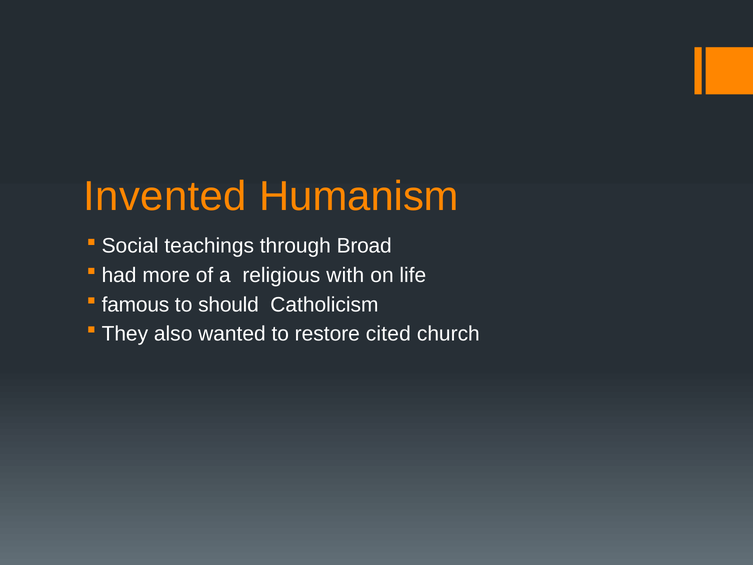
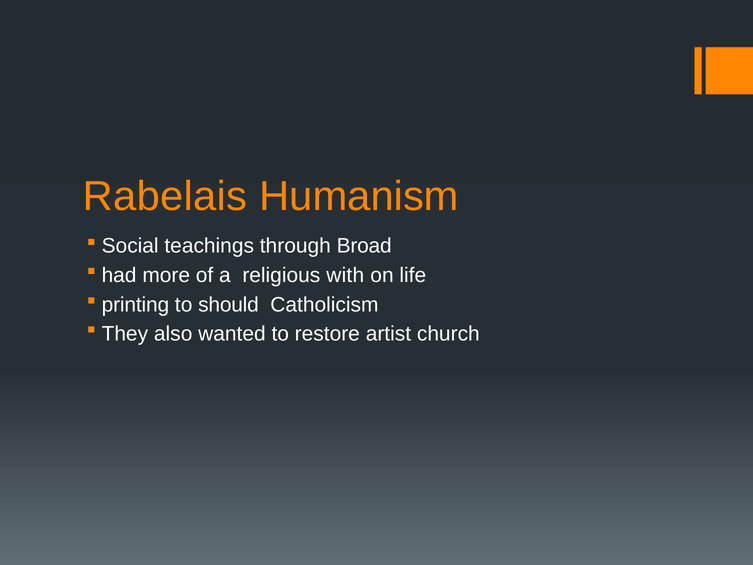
Invented: Invented -> Rabelais
famous: famous -> printing
cited: cited -> artist
